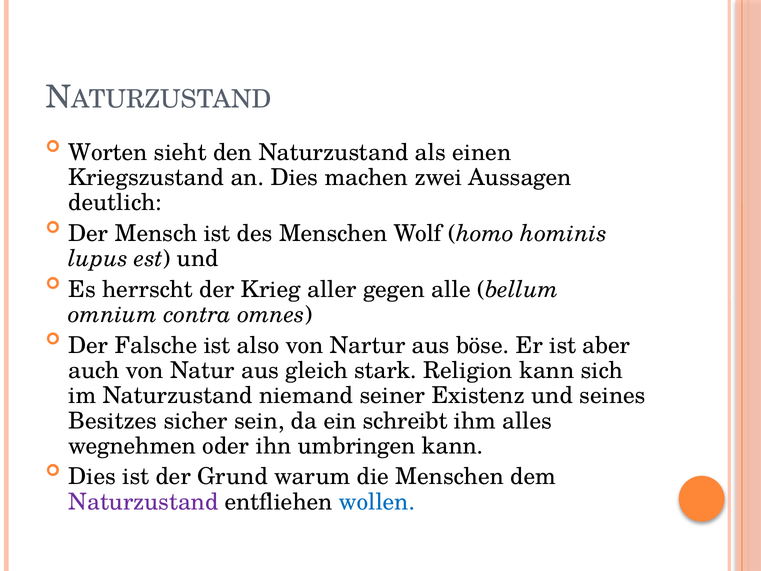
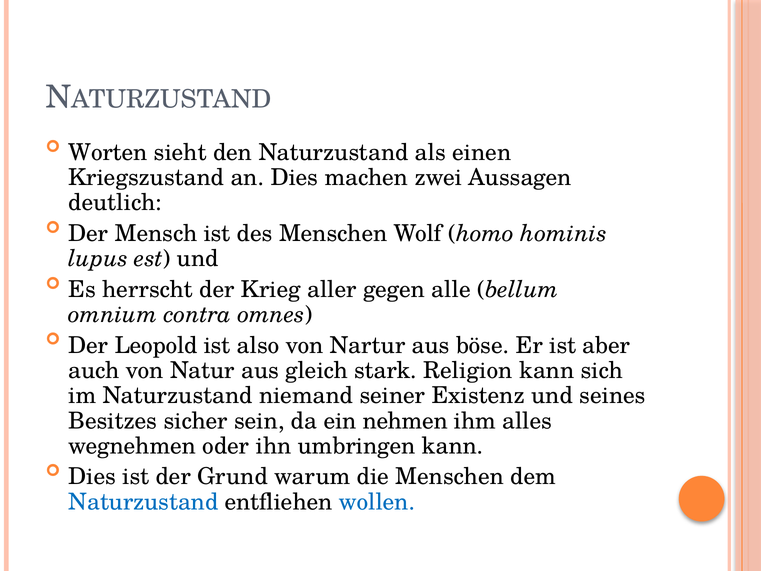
Falsche: Falsche -> Leopold
schreibt: schreibt -> nehmen
Naturzustand at (143, 502) colour: purple -> blue
